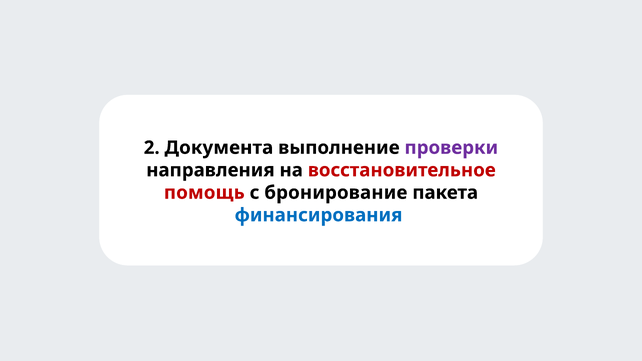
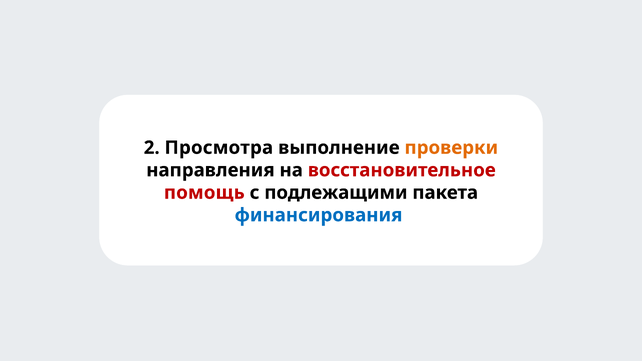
Документа: Документа -> Просмотра
проверки colour: purple -> orange
бронирование: бронирование -> подлежащими
